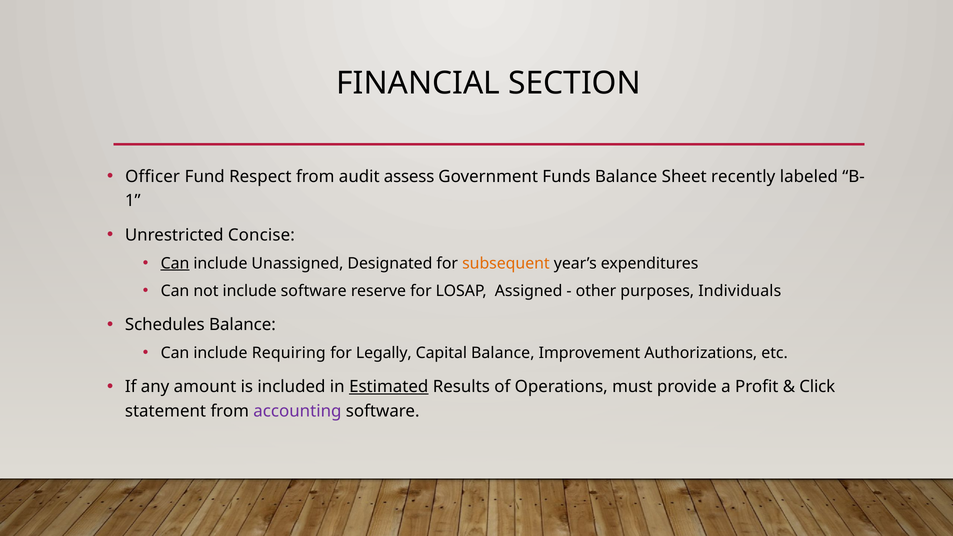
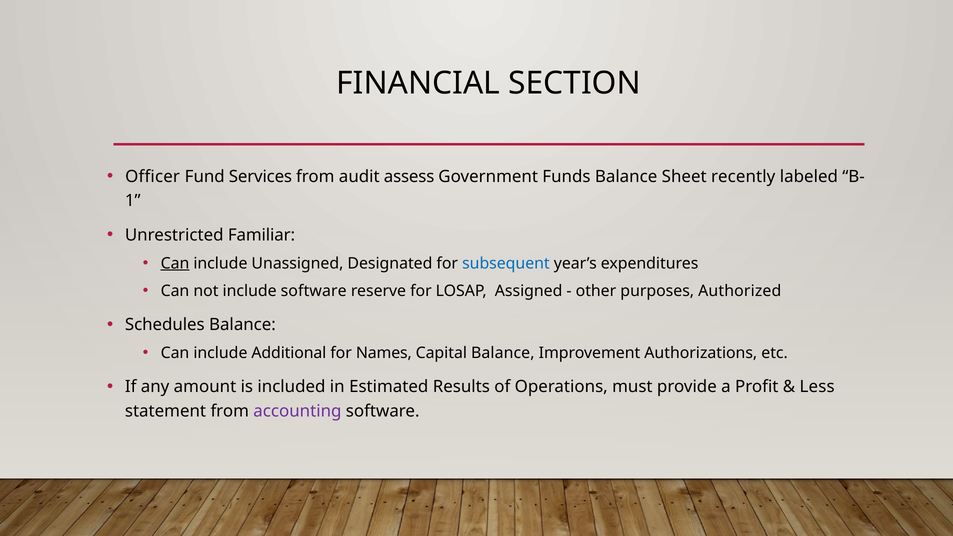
Respect: Respect -> Services
Concise: Concise -> Familiar
subsequent colour: orange -> blue
Individuals: Individuals -> Authorized
Requiring: Requiring -> Additional
Legally: Legally -> Names
Estimated underline: present -> none
Click: Click -> Less
